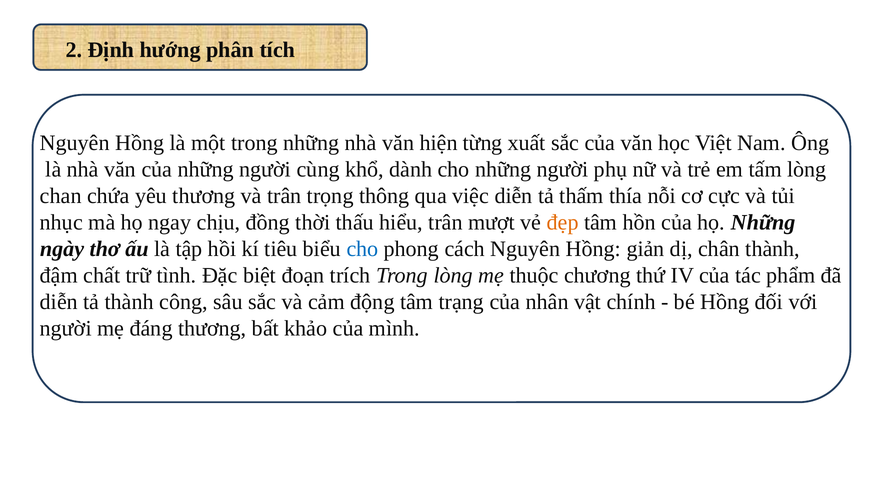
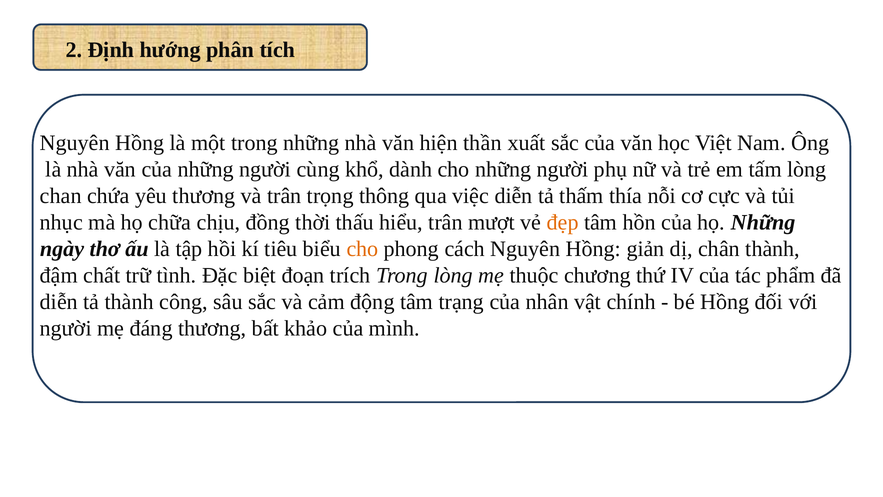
từng: từng -> thần
ngay: ngay -> chữa
cho at (362, 249) colour: blue -> orange
